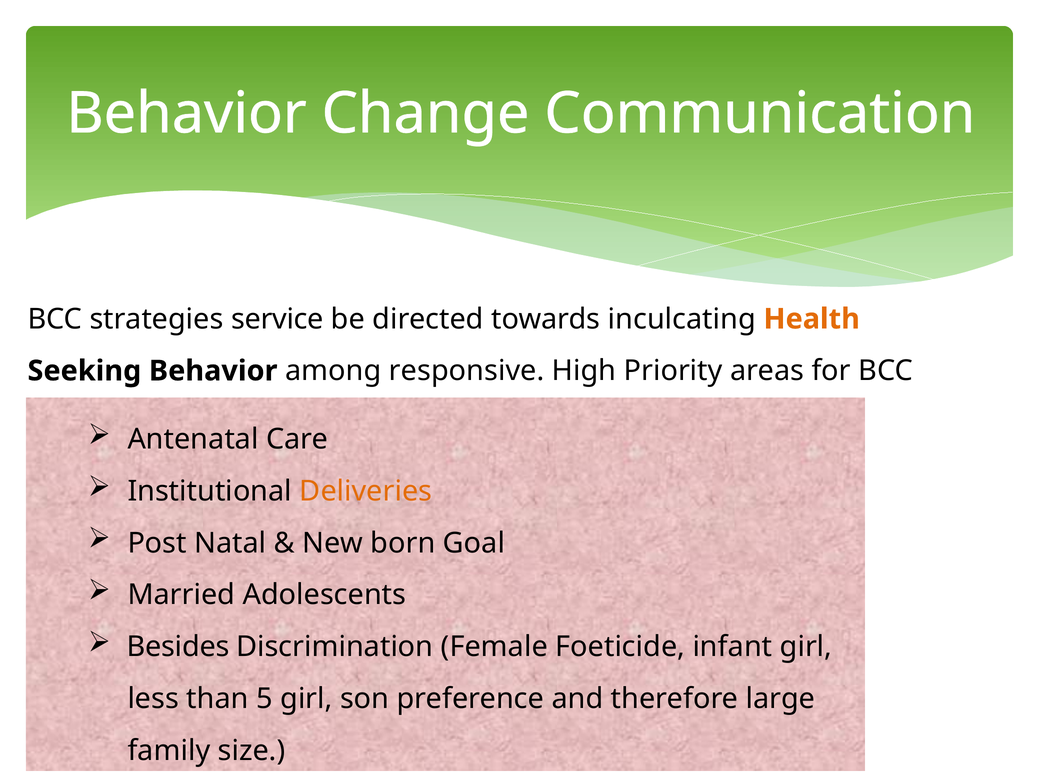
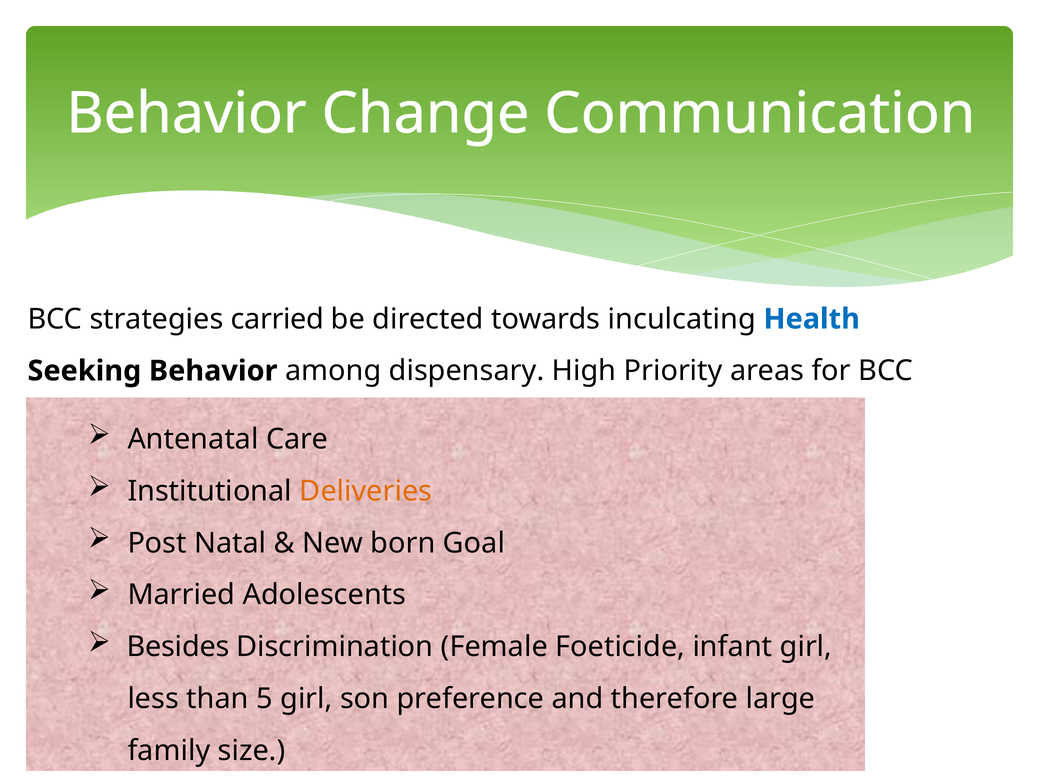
service: service -> carried
Health colour: orange -> blue
responsive: responsive -> dispensary
